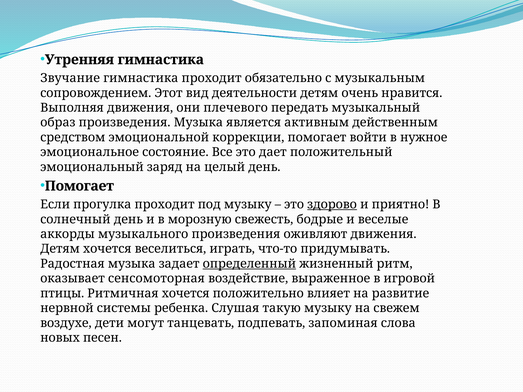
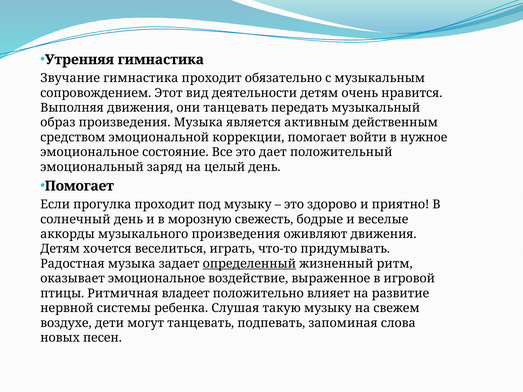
они плечевого: плечевого -> танцевать
здорово underline: present -> none
оказывает сенсомоторная: сенсомоторная -> эмоциональное
Ритмичная хочется: хочется -> владеет
